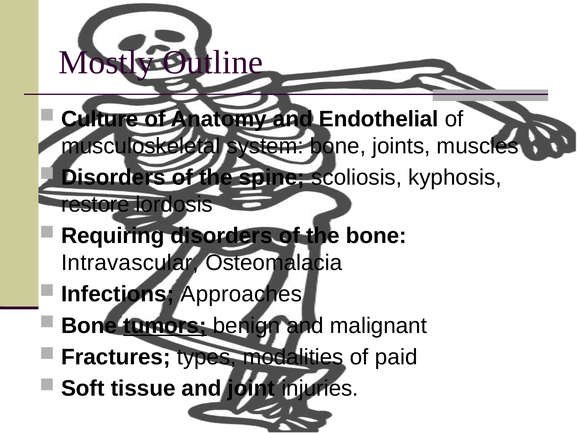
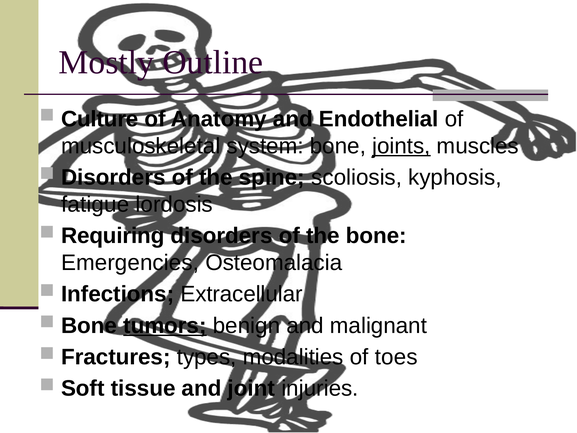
joints underline: none -> present
restore: restore -> fatigue
Intravascular: Intravascular -> Emergencies
Approaches: Approaches -> Extracellular
paid: paid -> toes
